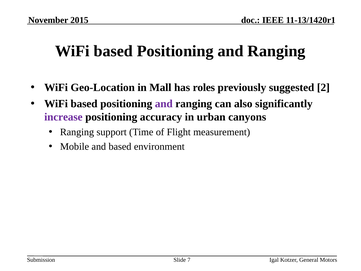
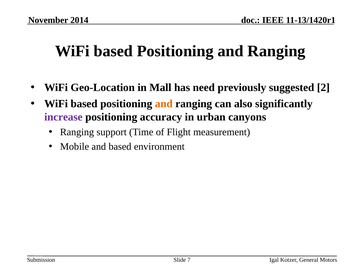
2015: 2015 -> 2014
roles: roles -> need
and at (164, 104) colour: purple -> orange
